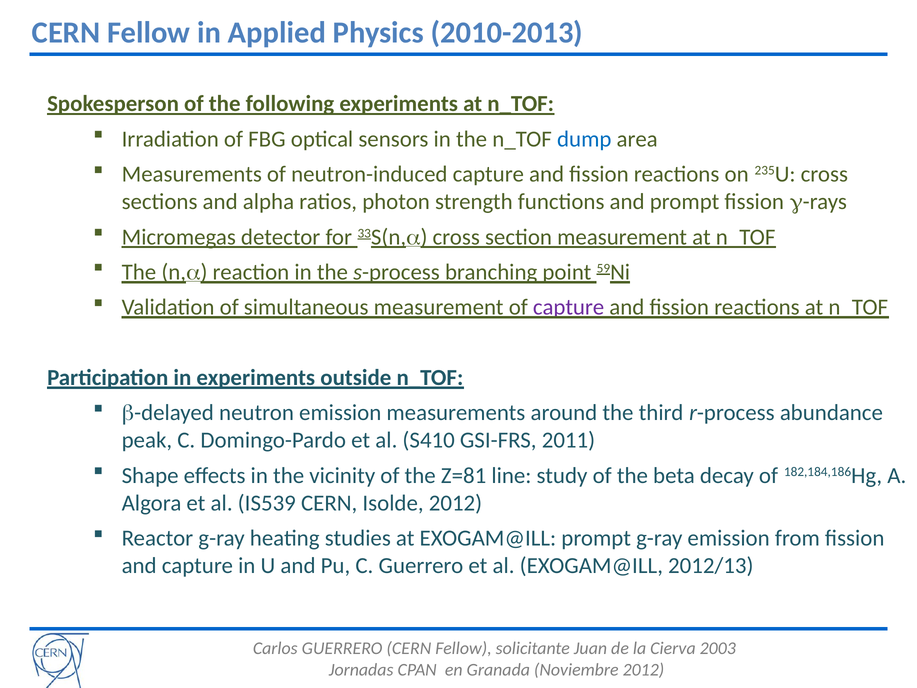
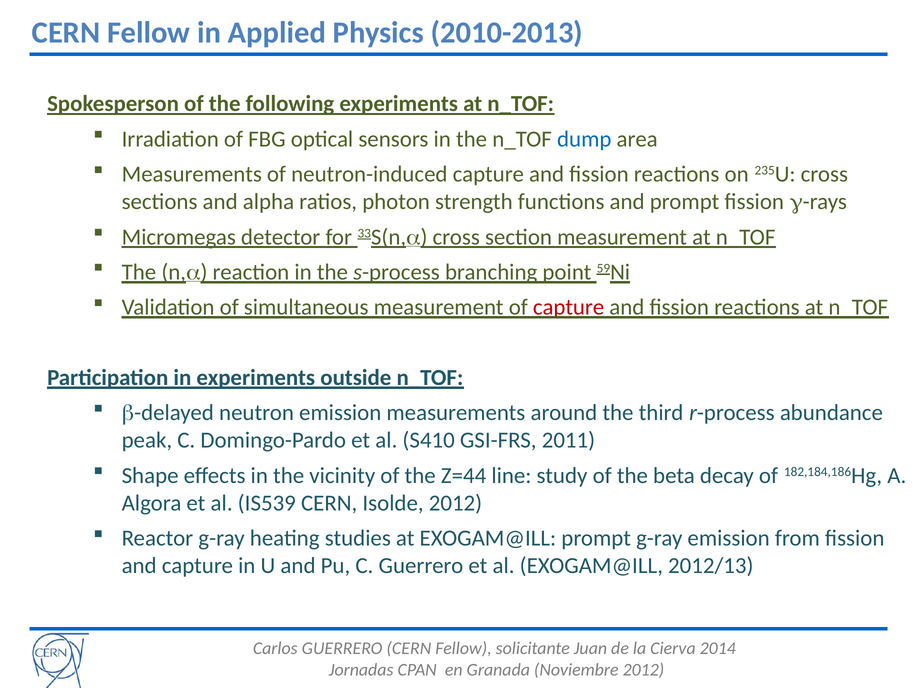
capture at (569, 307) colour: purple -> red
Z=81: Z=81 -> Z=44
2003: 2003 -> 2014
